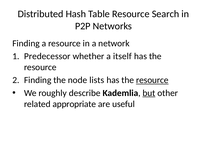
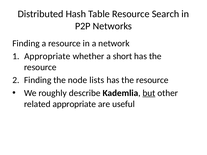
Predecessor at (47, 56): Predecessor -> Appropriate
itself: itself -> short
resource at (152, 80) underline: present -> none
